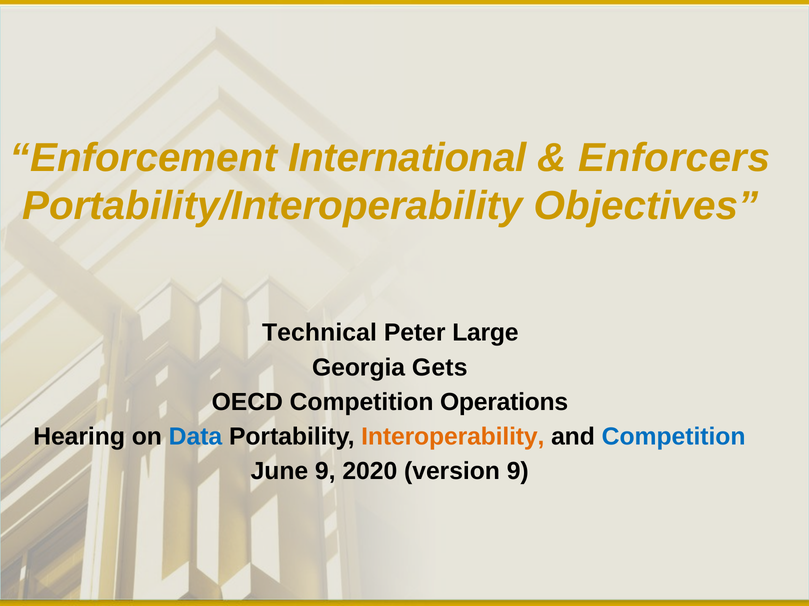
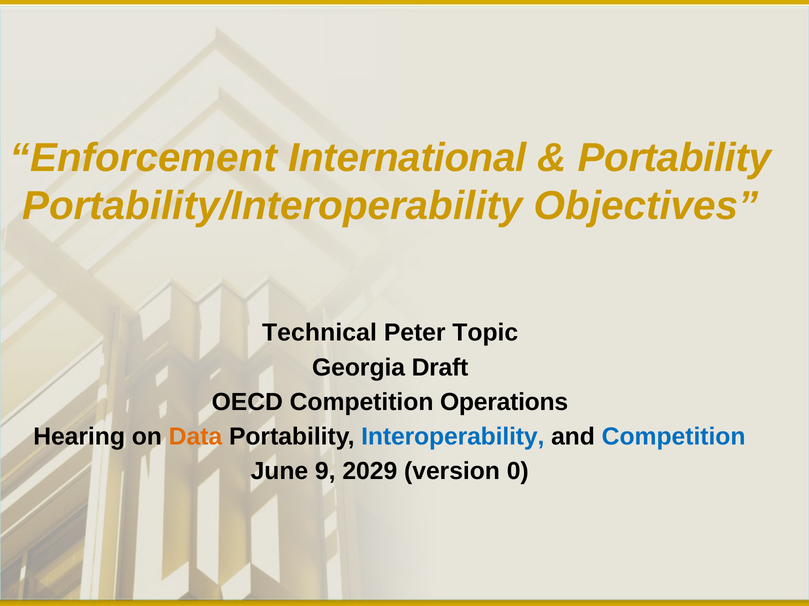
Enforcers at (674, 158): Enforcers -> Portability
Large: Large -> Topic
Gets: Gets -> Draft
Data colour: blue -> orange
Interoperability colour: orange -> blue
2020: 2020 -> 2029
version 9: 9 -> 0
